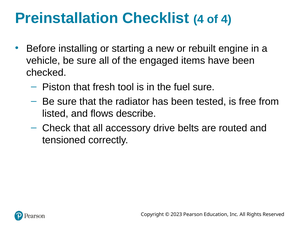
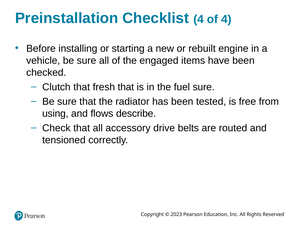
Piston: Piston -> Clutch
fresh tool: tool -> that
listed: listed -> using
